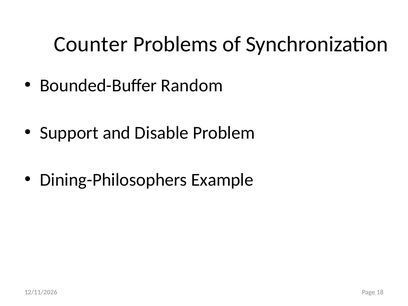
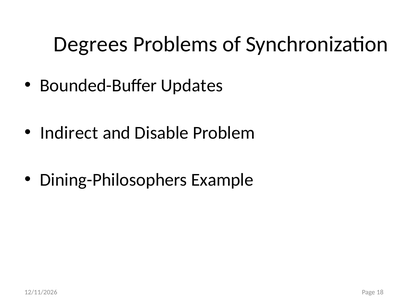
Counter: Counter -> Degrees
Random: Random -> Updates
Support: Support -> Indirect
